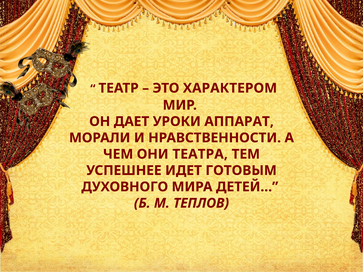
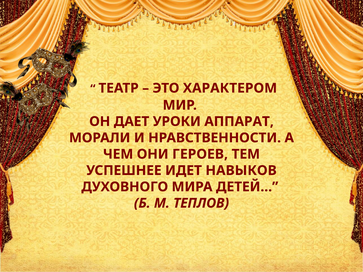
ТЕАТРА: ТЕАТРА -> ГЕРОЕВ
ГОТОВЫМ: ГОТОВЫМ -> НАВЫКОВ
